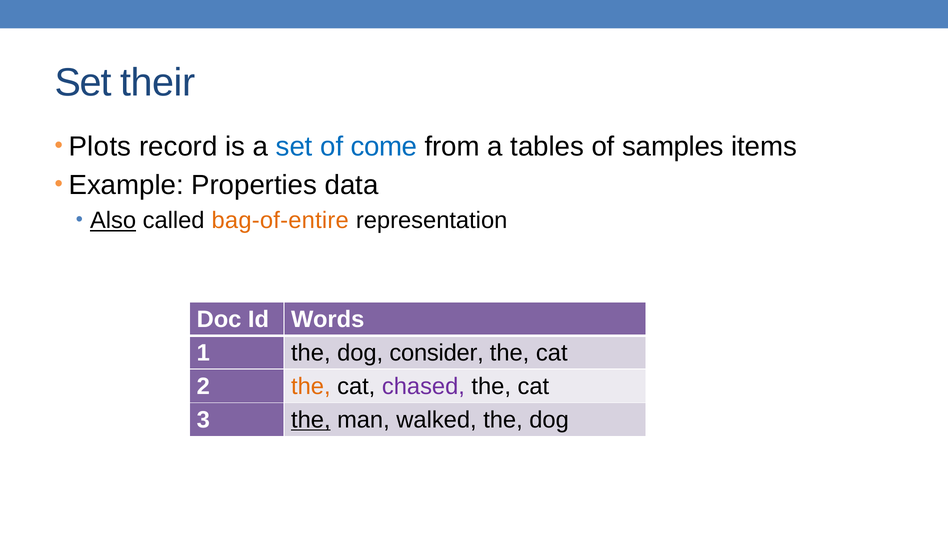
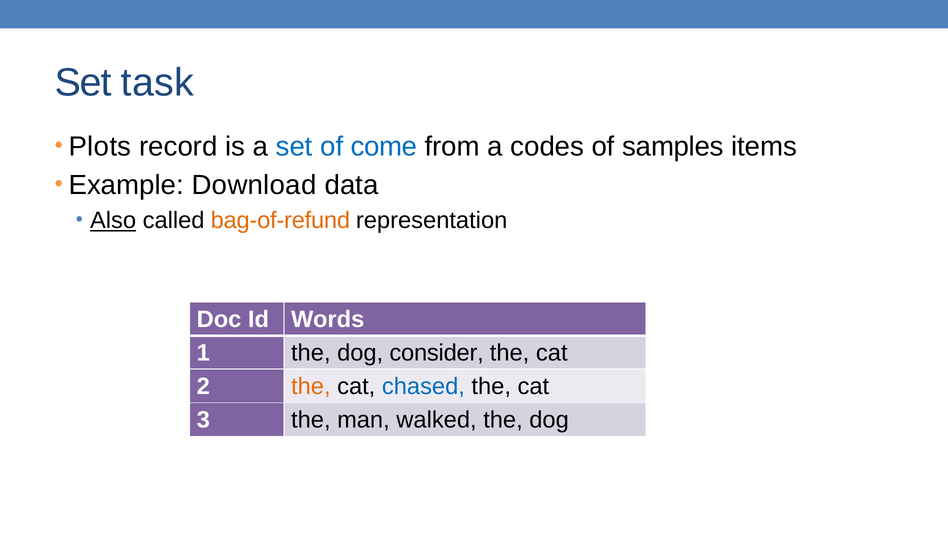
their: their -> task
tables: tables -> codes
Properties: Properties -> Download
bag-of-entire: bag-of-entire -> bag-of-refund
chased colour: purple -> blue
the at (311, 420) underline: present -> none
